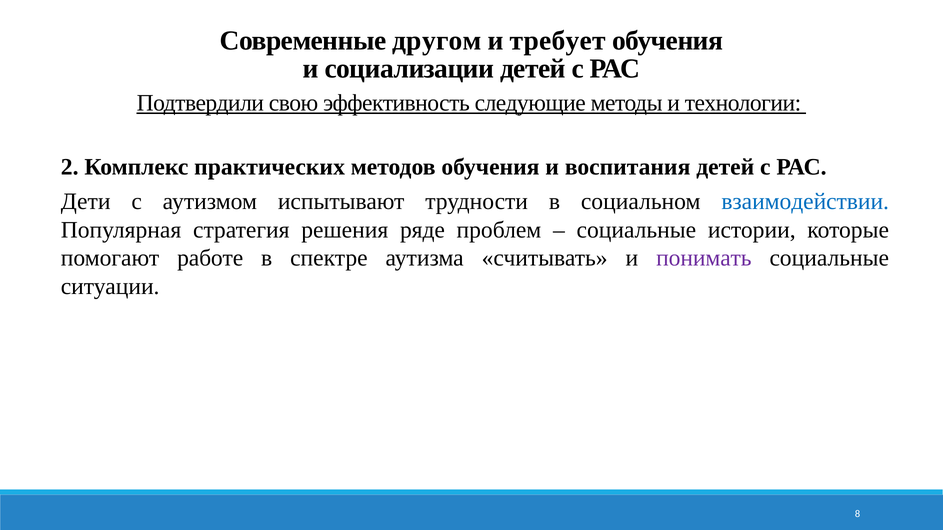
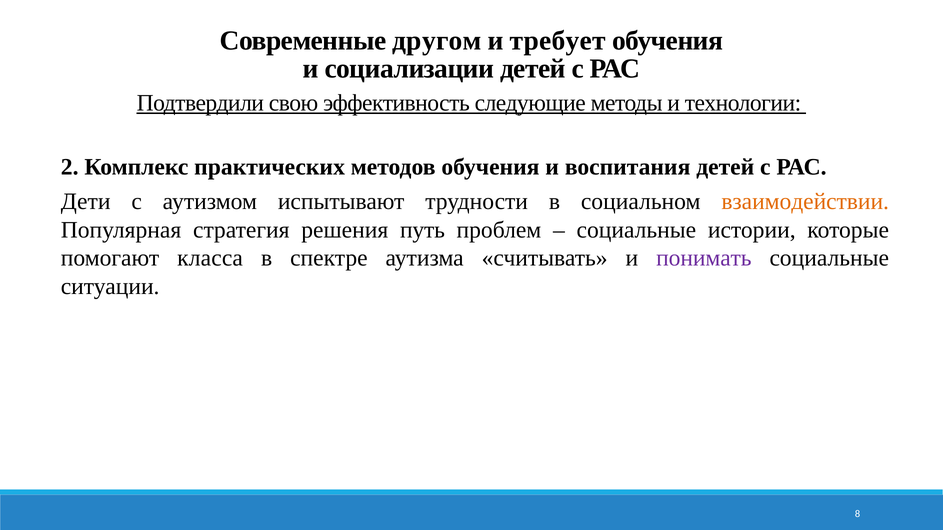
взаимодействии colour: blue -> orange
ряде: ряде -> путь
работе: работе -> класса
